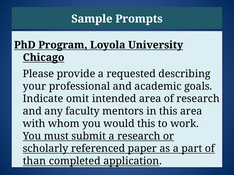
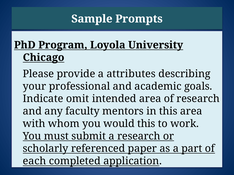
requested: requested -> attributes
than: than -> each
